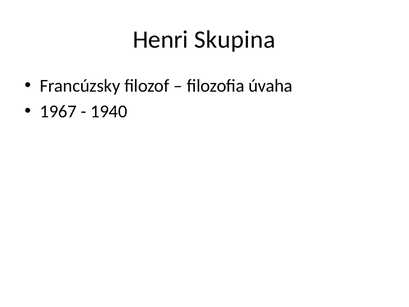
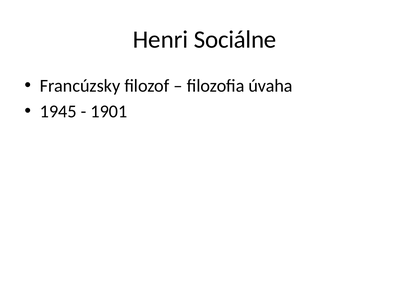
Skupina: Skupina -> Sociálne
1967: 1967 -> 1945
1940: 1940 -> 1901
